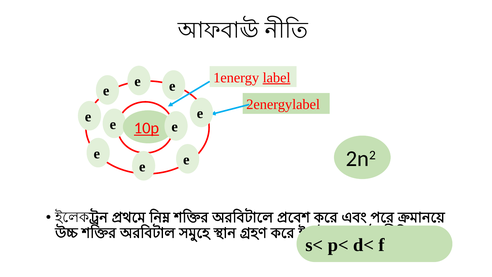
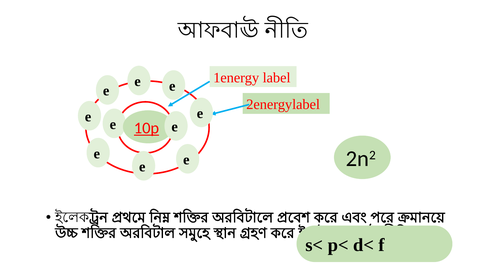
label underline: present -> none
